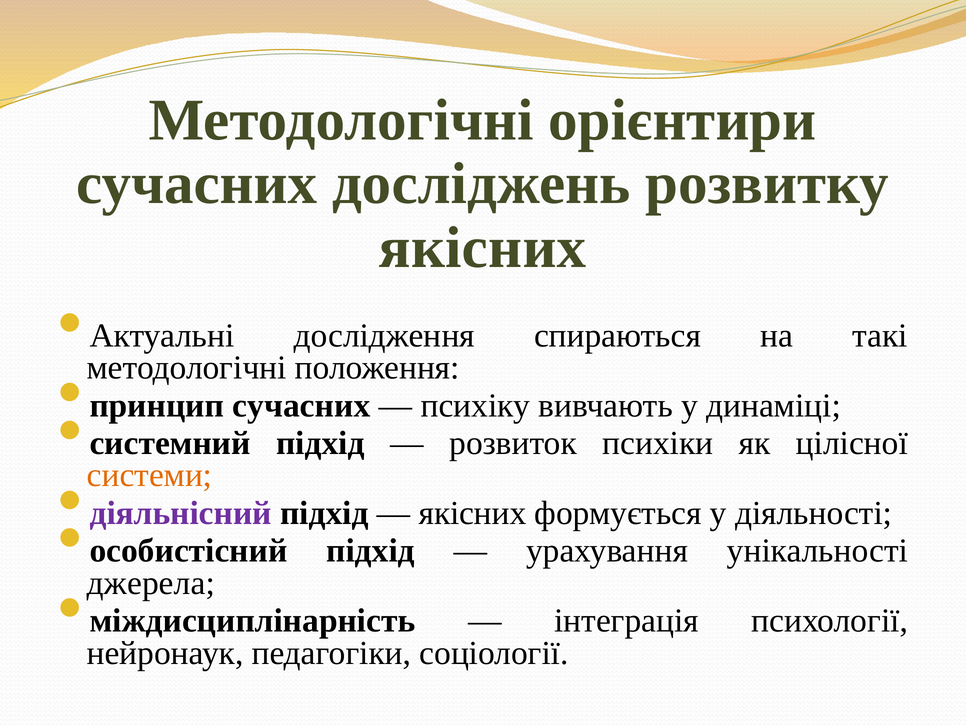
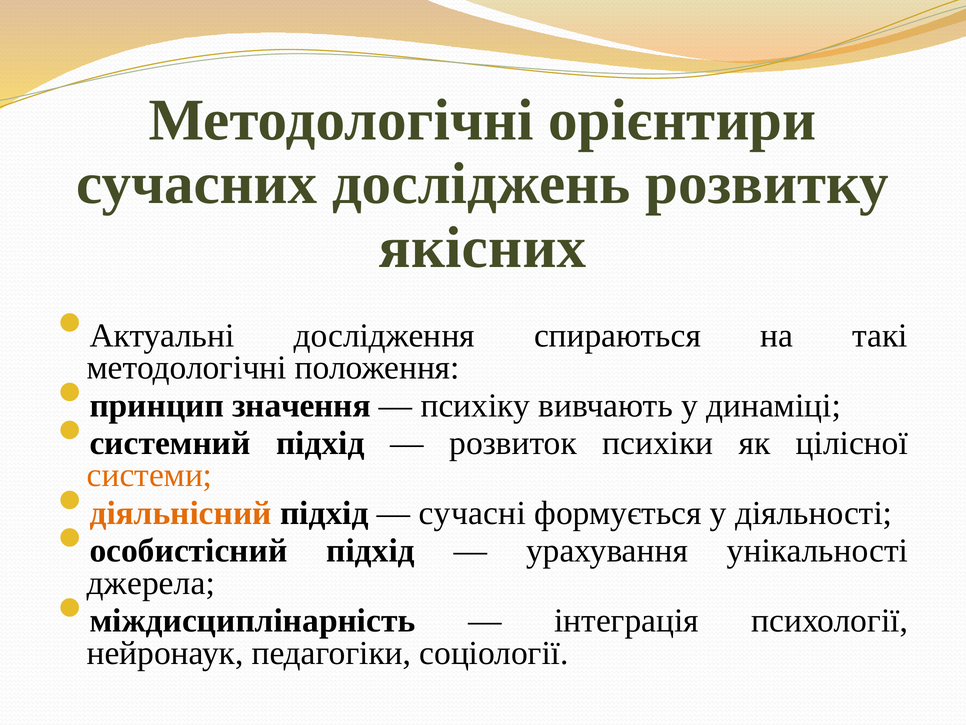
принцип сучасних: сучасних -> значення
діяльнісний colour: purple -> orange
якісних at (473, 513): якісних -> сучасні
